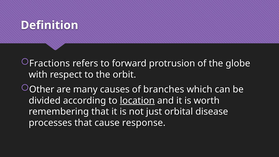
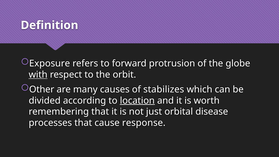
Fractions: Fractions -> Exposure
with underline: none -> present
branches: branches -> stabilizes
